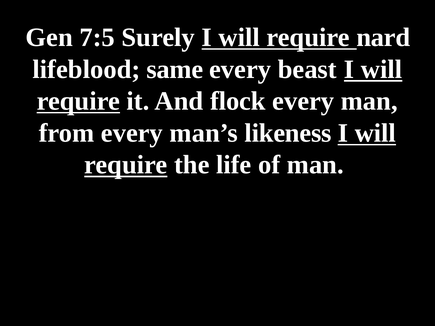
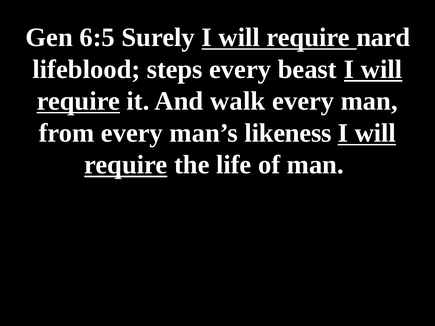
7:5: 7:5 -> 6:5
same: same -> steps
flock: flock -> walk
